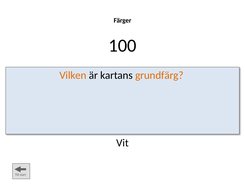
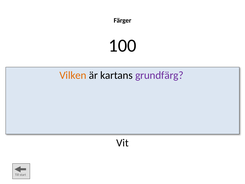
grundfärg colour: orange -> purple
